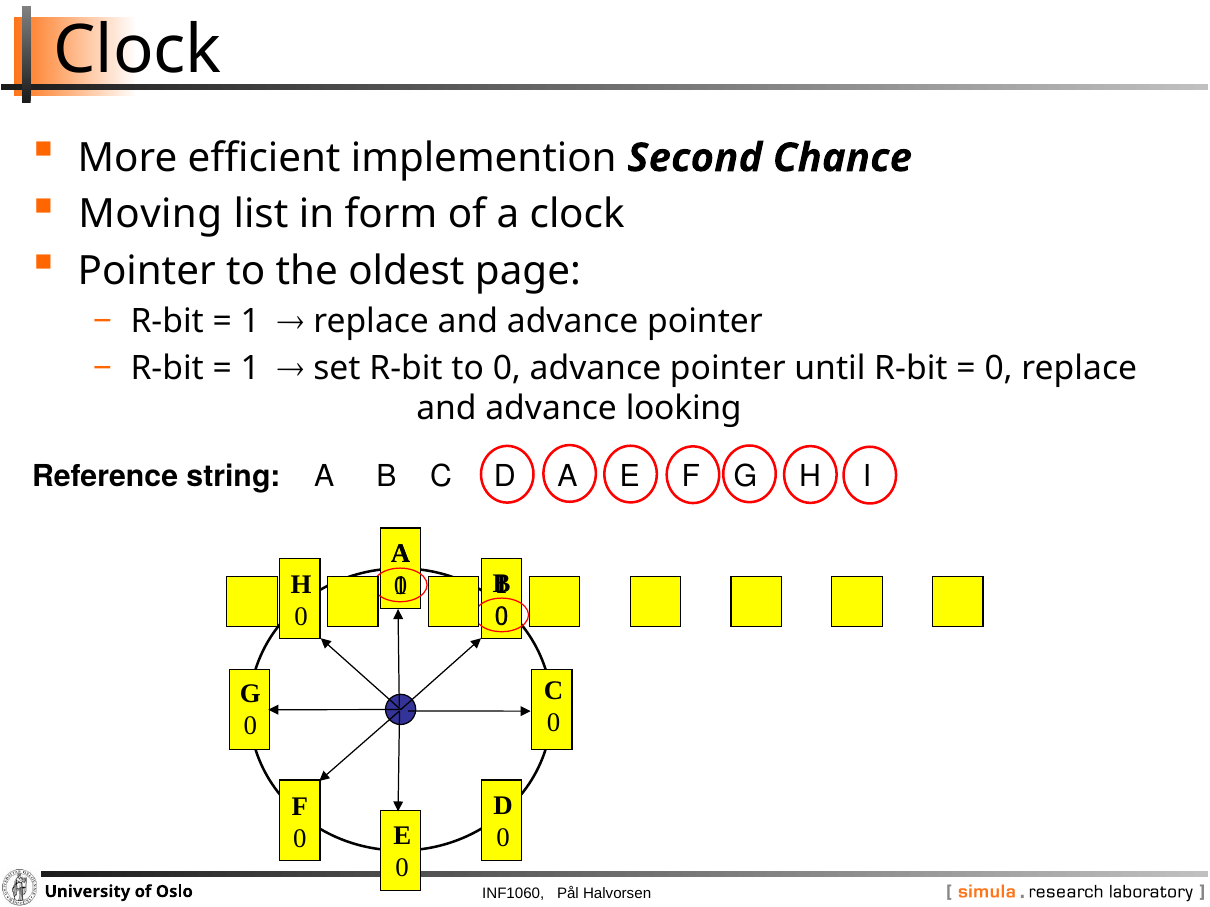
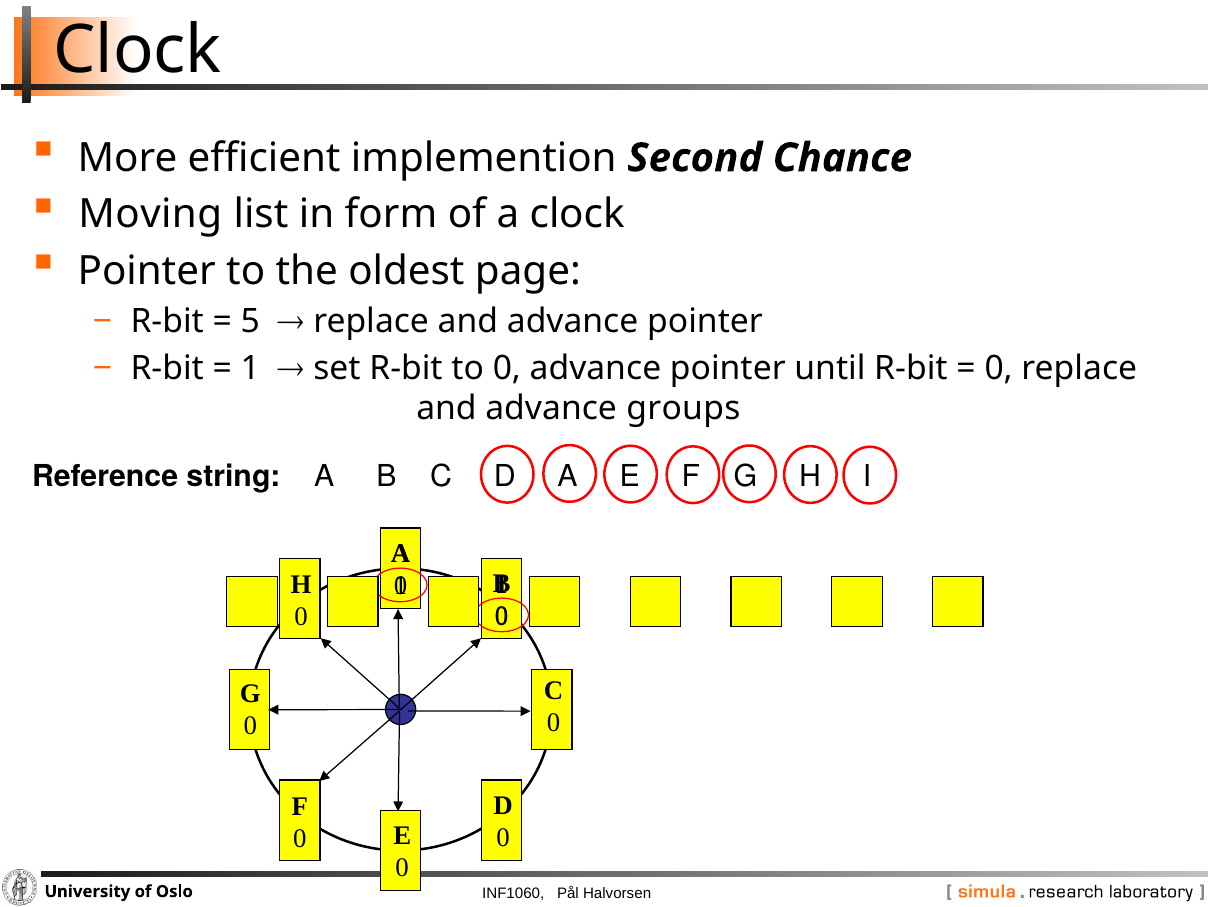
1 at (250, 322): 1 -> 5
looking: looking -> groups
